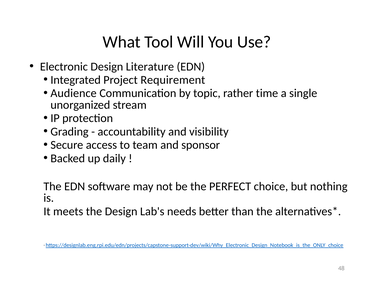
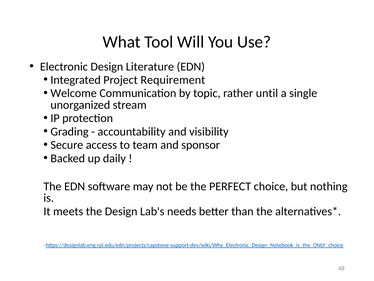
Audience: Audience -> Welcome
time: time -> until
